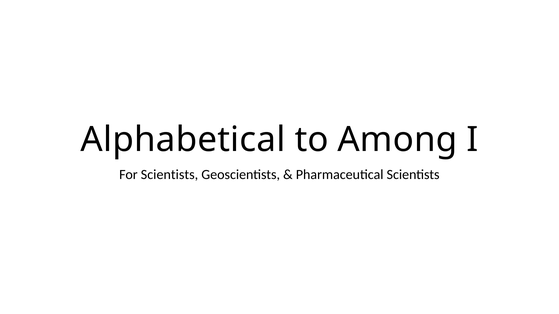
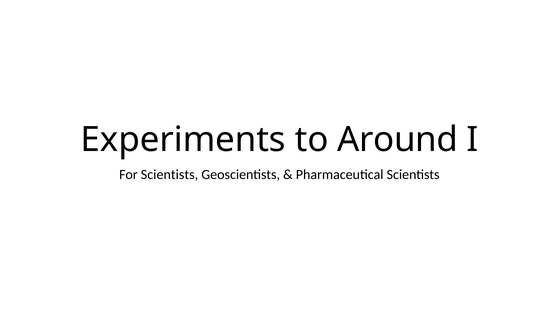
Alphabetical: Alphabetical -> Experiments
Among: Among -> Around
